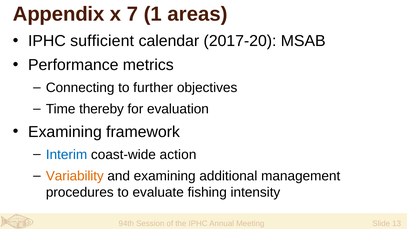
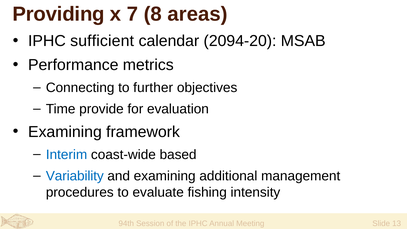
Appendix: Appendix -> Providing
1: 1 -> 8
2017-20: 2017-20 -> 2094-20
thereby: thereby -> provide
action: action -> based
Variability colour: orange -> blue
